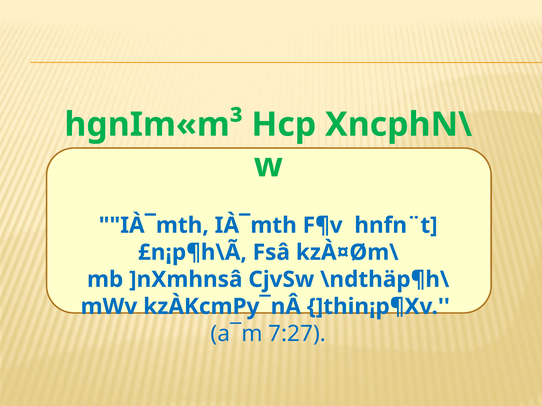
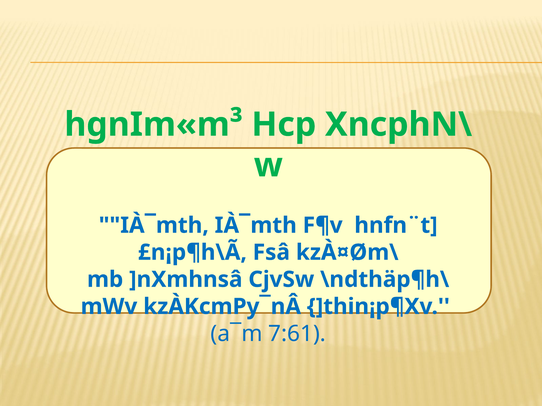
7:27: 7:27 -> 7:61
